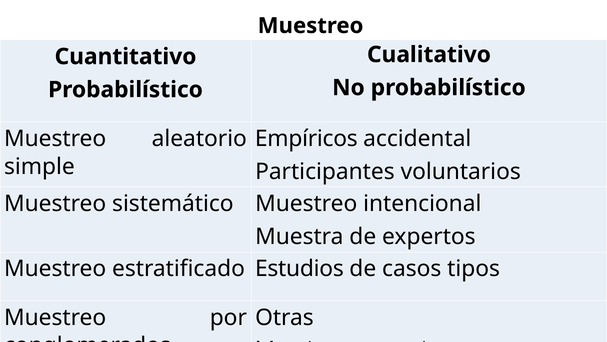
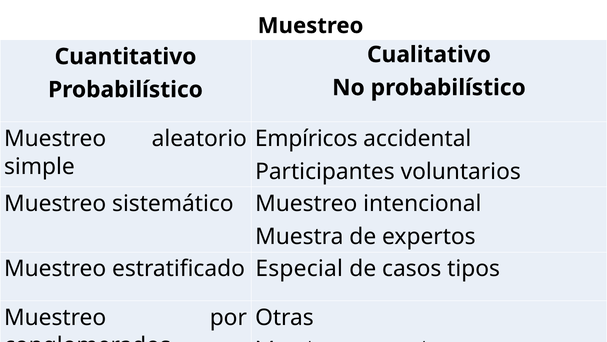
Estudios: Estudios -> Especial
